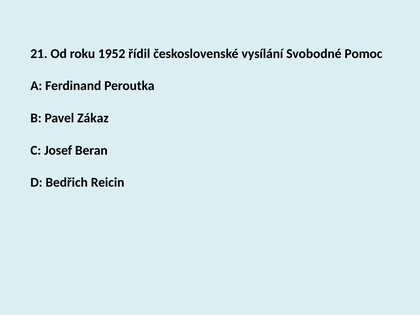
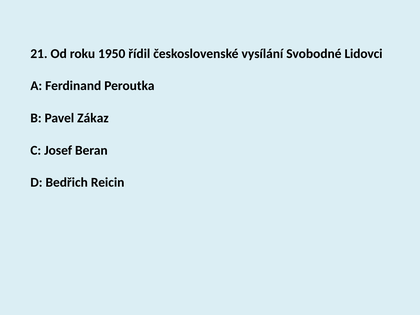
1952: 1952 -> 1950
Pomoc: Pomoc -> Lidovci
